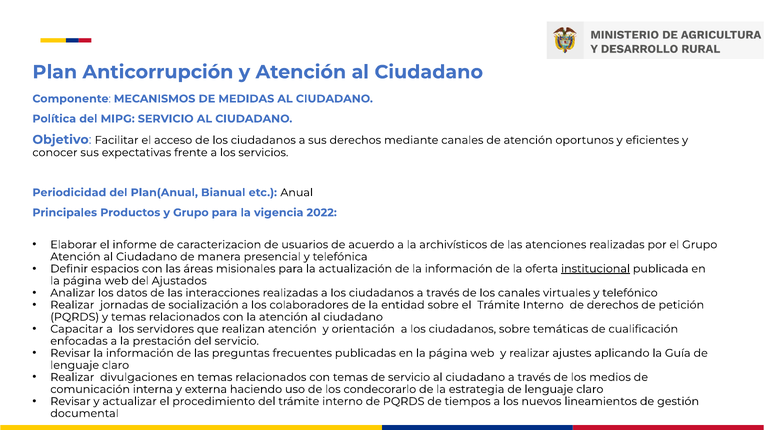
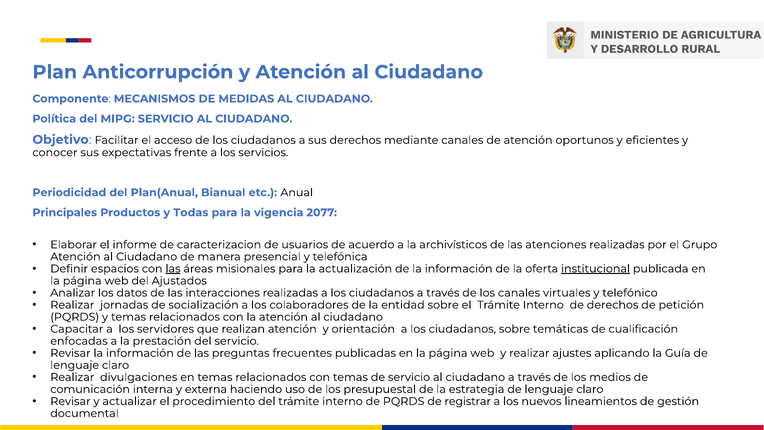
y Grupo: Grupo -> Todas
2022: 2022 -> 2077
las at (173, 269) underline: none -> present
condecorarlo: condecorarlo -> presupuestal
tiempos: tiempos -> registrar
